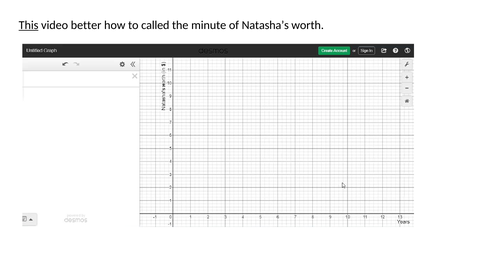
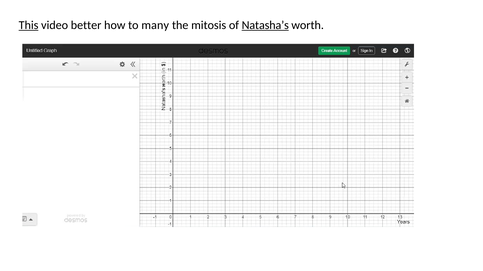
called: called -> many
minute: minute -> mitosis
Natasha’s underline: none -> present
